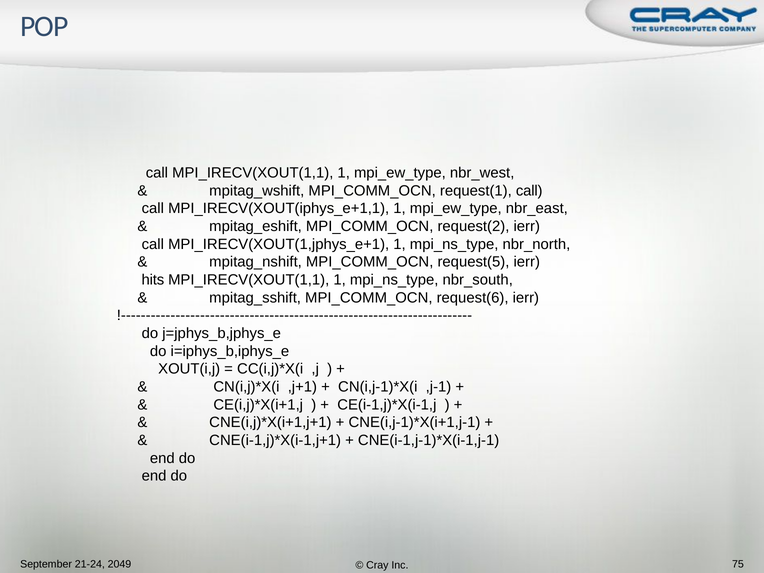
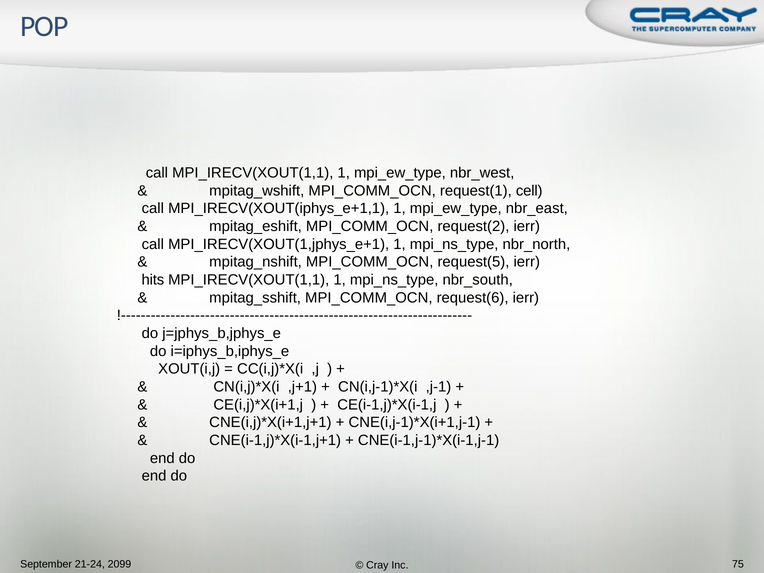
request(1 call: call -> cell
2049: 2049 -> 2099
